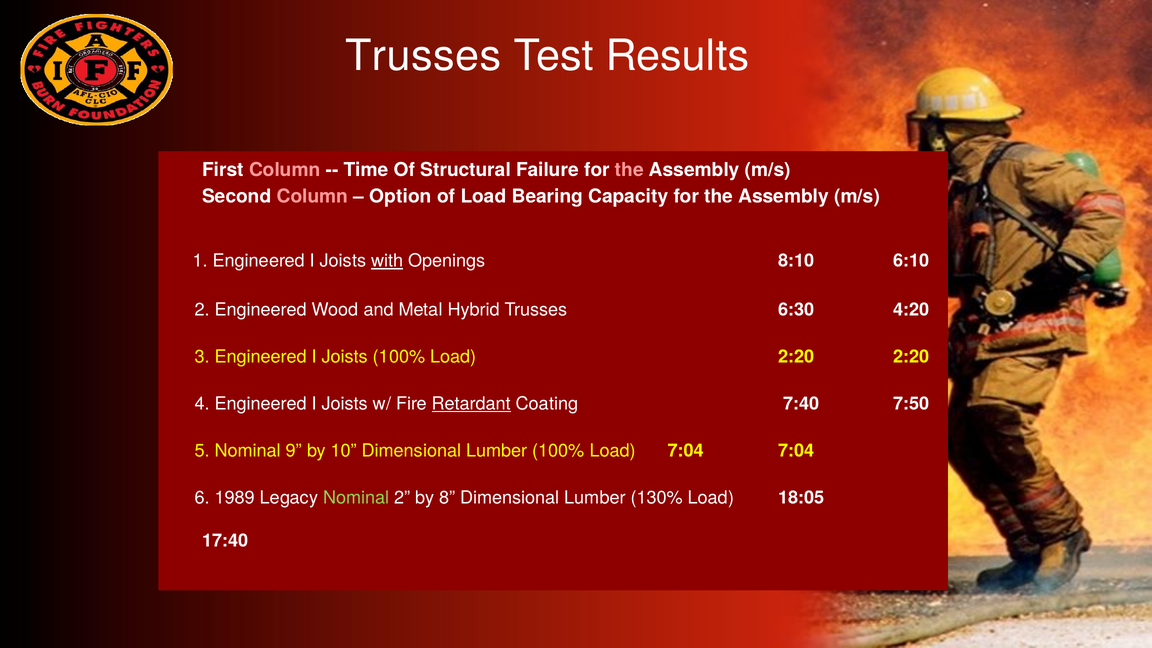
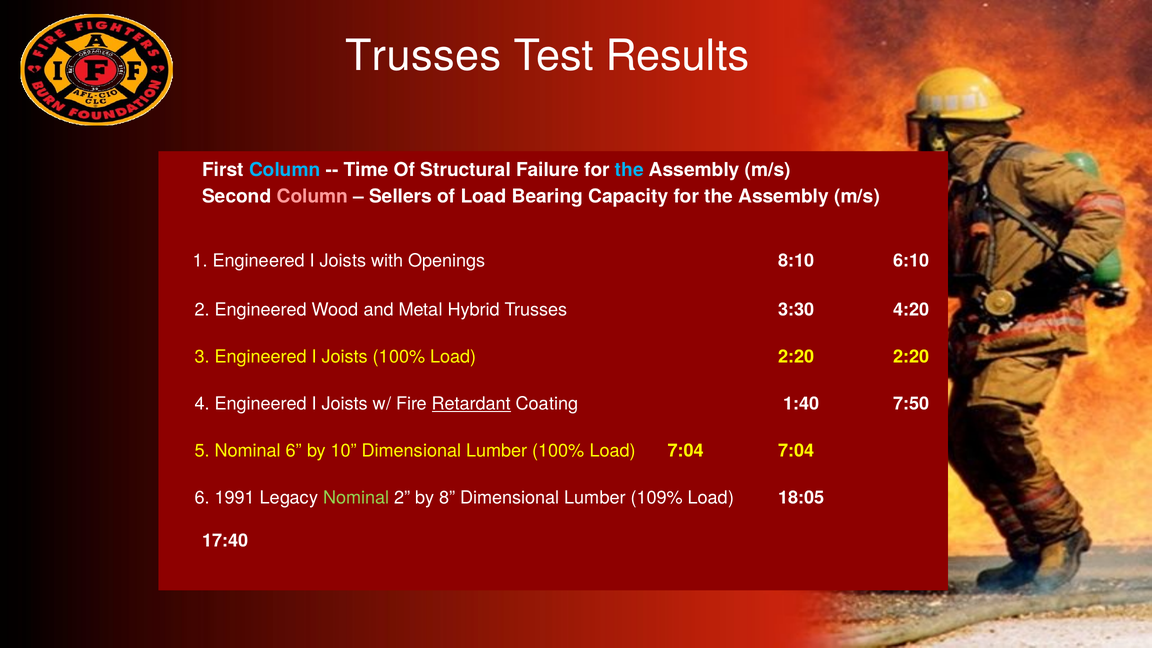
Column at (285, 170) colour: pink -> light blue
the at (629, 170) colour: pink -> light blue
Option: Option -> Sellers
with underline: present -> none
6:30: 6:30 -> 3:30
7:40: 7:40 -> 1:40
Nominal 9: 9 -> 6
1989: 1989 -> 1991
130%: 130% -> 109%
